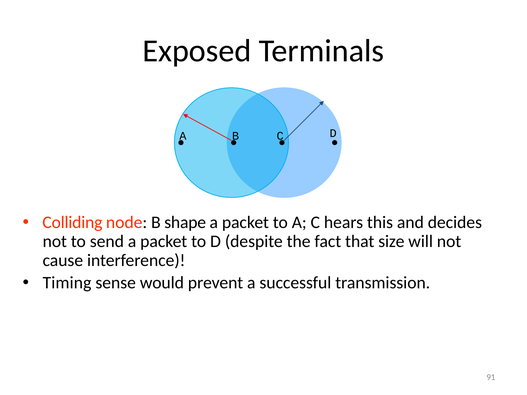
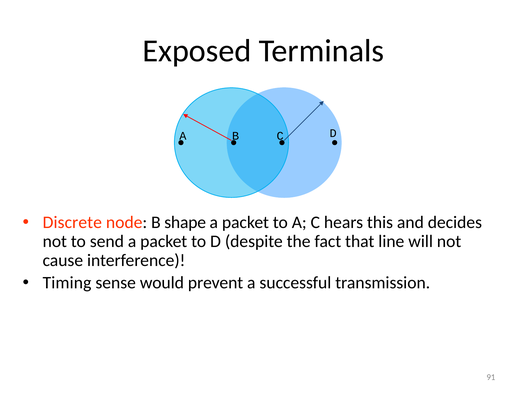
Colliding: Colliding -> Discrete
size: size -> line
